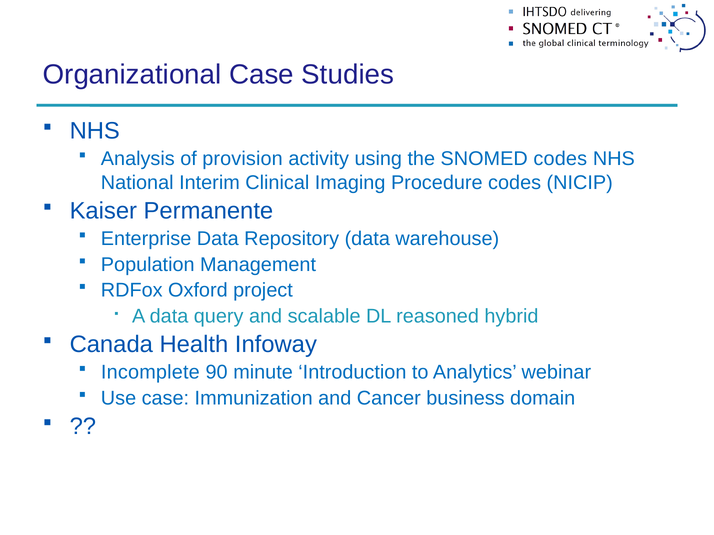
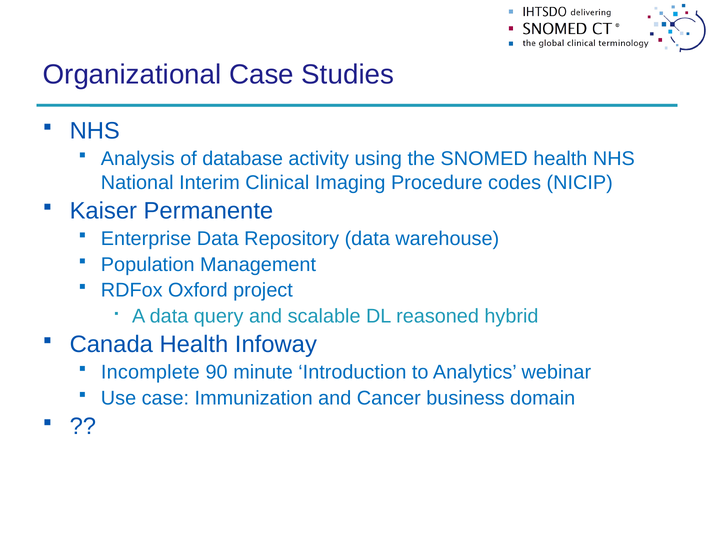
provision: provision -> database
SNOMED codes: codes -> health
